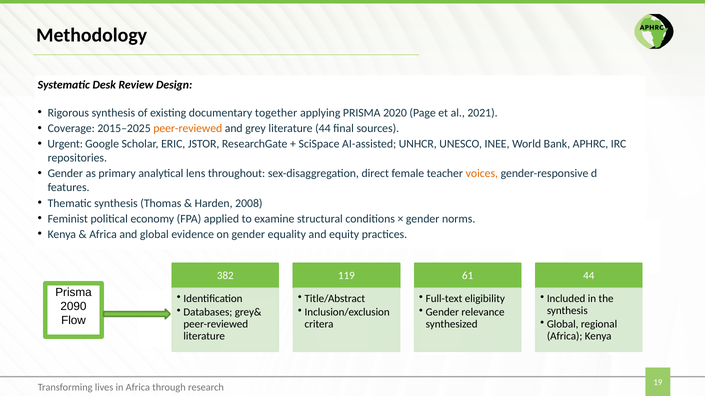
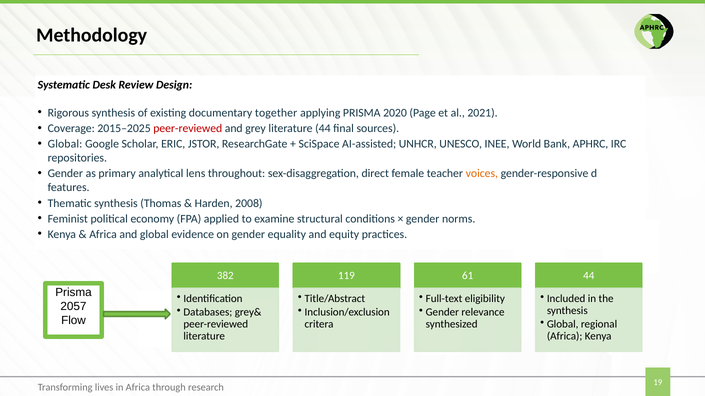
peer-reviewed at (188, 129) colour: orange -> red
Urgent at (65, 144): Urgent -> Global
2090: 2090 -> 2057
